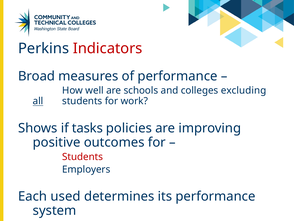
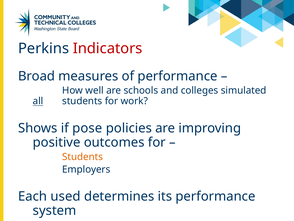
excluding: excluding -> simulated
tasks: tasks -> pose
Students at (83, 156) colour: red -> orange
